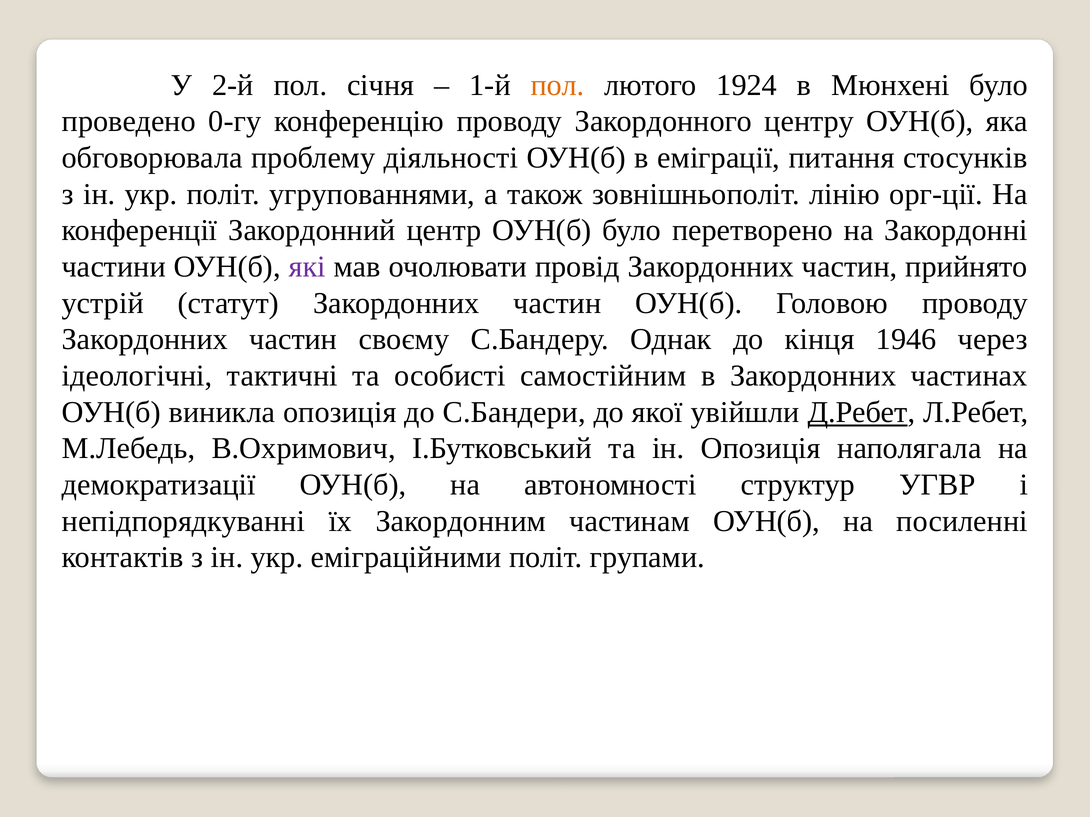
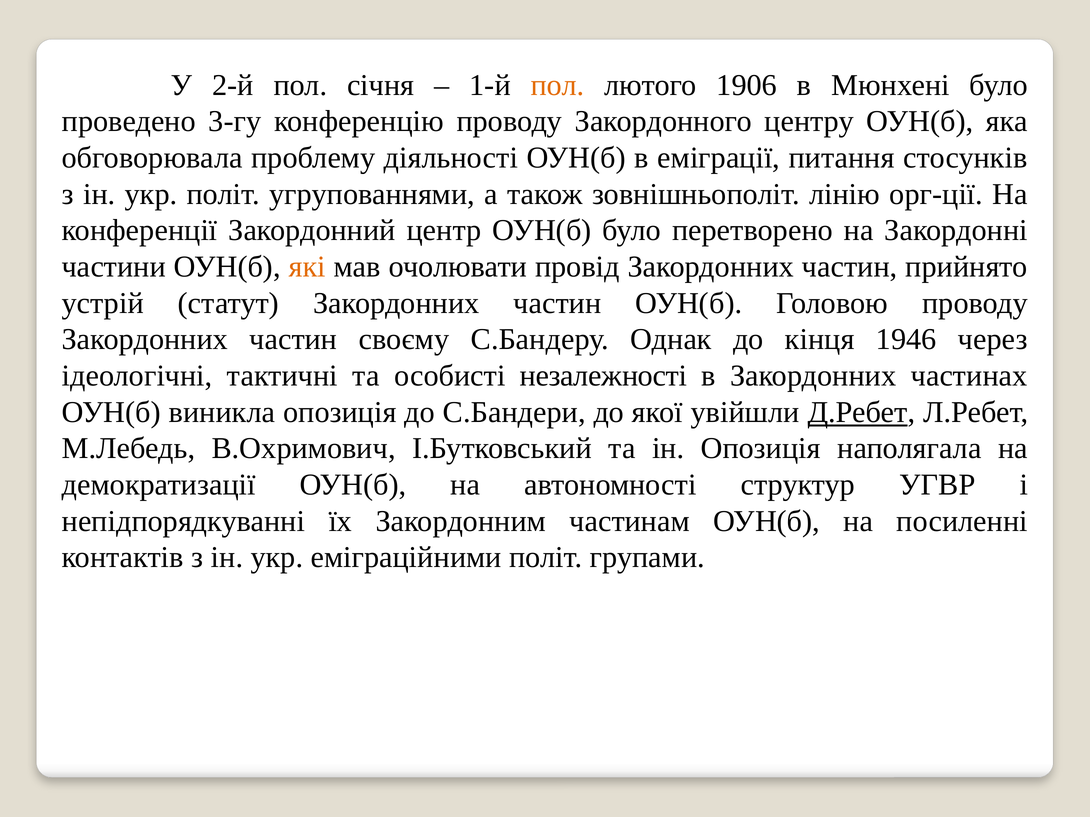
1924: 1924 -> 1906
0-гу: 0-гу -> 3-гу
які colour: purple -> orange
самостійним: самостійним -> незалежності
